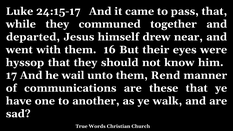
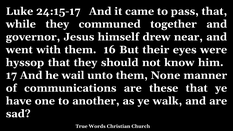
departed: departed -> governor
Rend: Rend -> None
